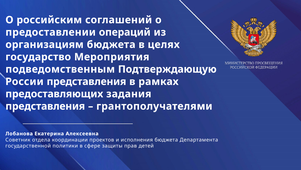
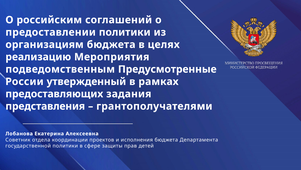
предоставлении операций: операций -> политики
государство: государство -> реализацию
Подтверждающую: Подтверждающую -> Предусмотренные
России представления: представления -> утвержденный
